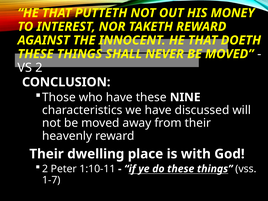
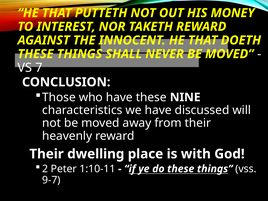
VS 2: 2 -> 7
1-7: 1-7 -> 9-7
